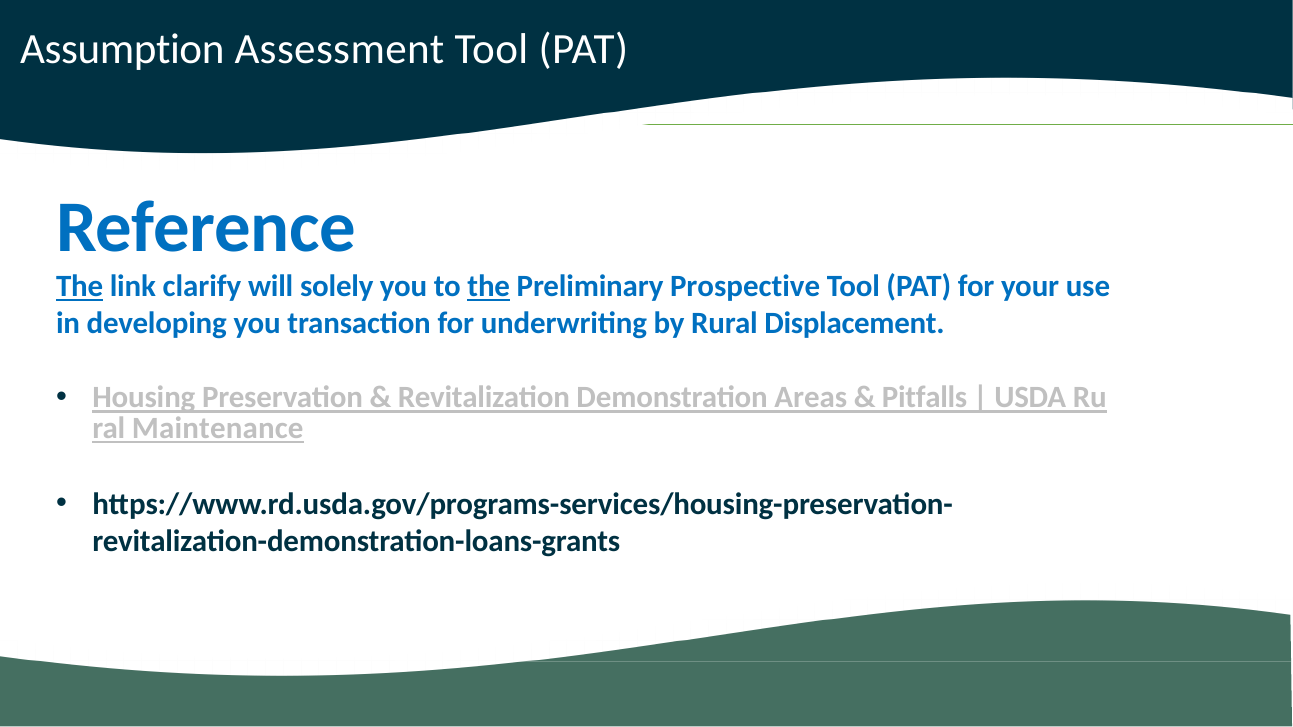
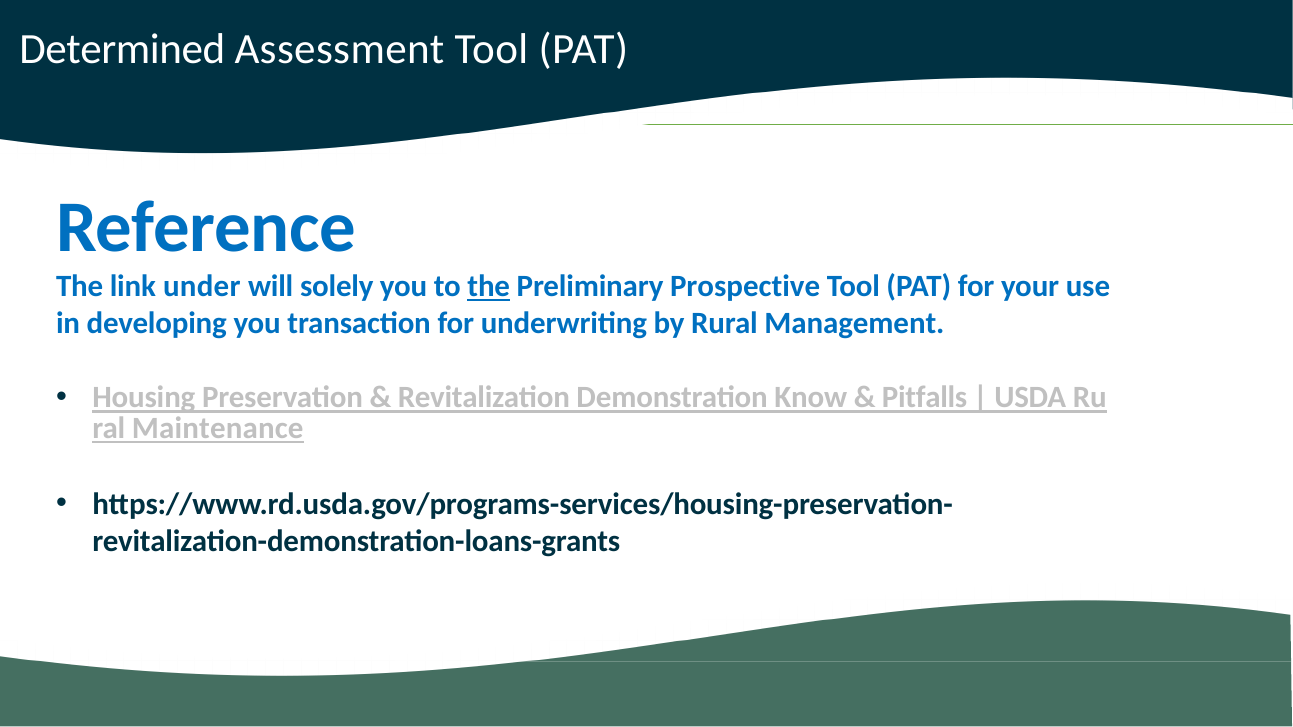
Assumption: Assumption -> Determined
The at (80, 286) underline: present -> none
clarify: clarify -> under
Displacement: Displacement -> Management
Areas: Areas -> Know
